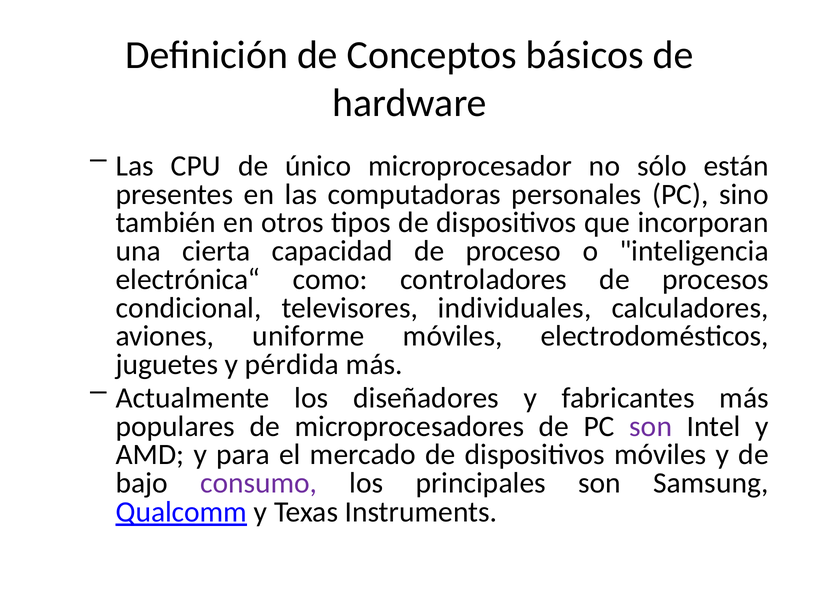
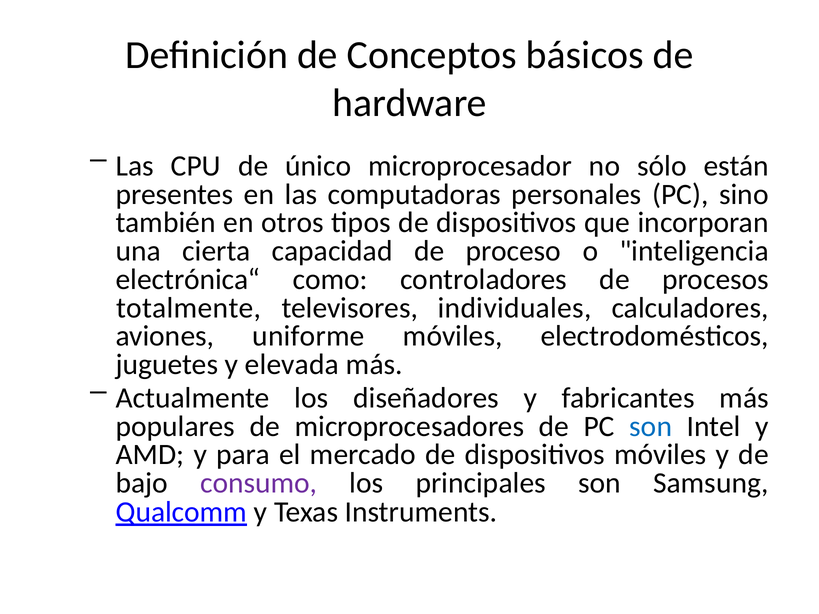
condicional: condicional -> totalmente
pérdida: pérdida -> elevada
son at (651, 427) colour: purple -> blue
